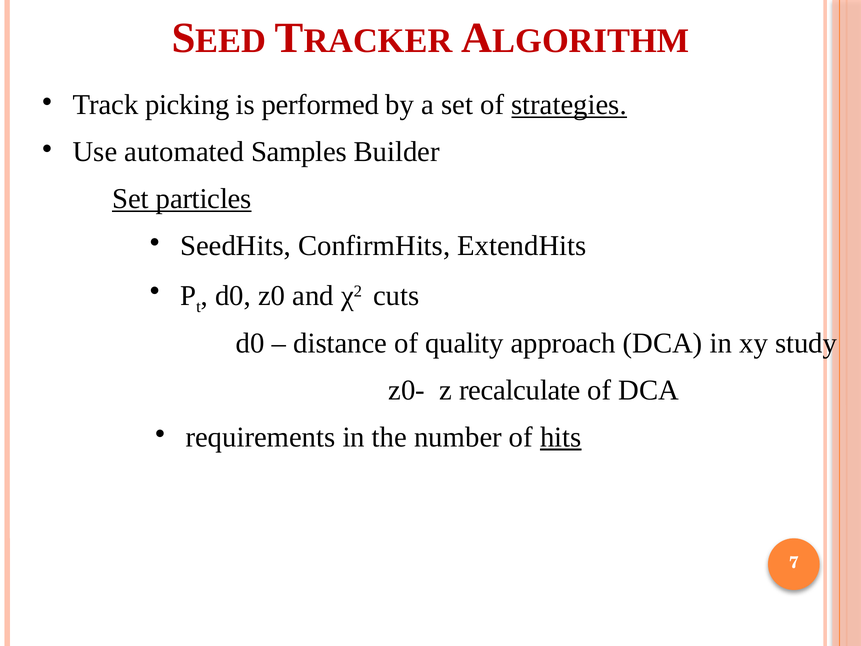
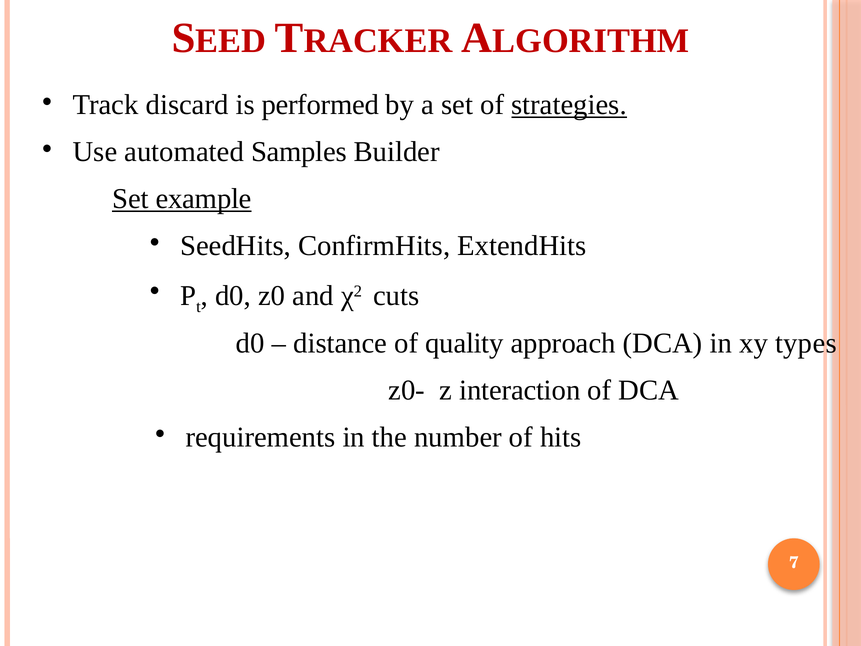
picking: picking -> discard
particles: particles -> example
study: study -> types
recalculate: recalculate -> interaction
hits underline: present -> none
